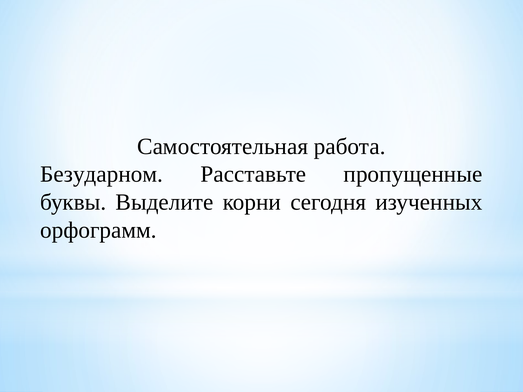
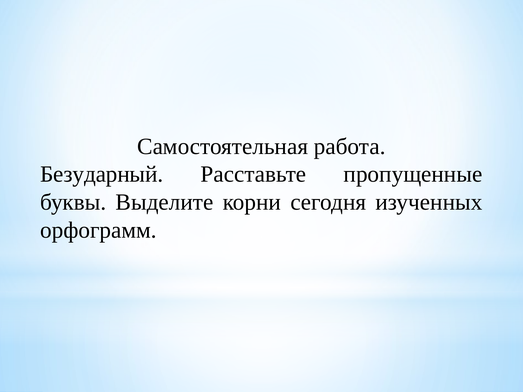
Безударном: Безударном -> Безударный
